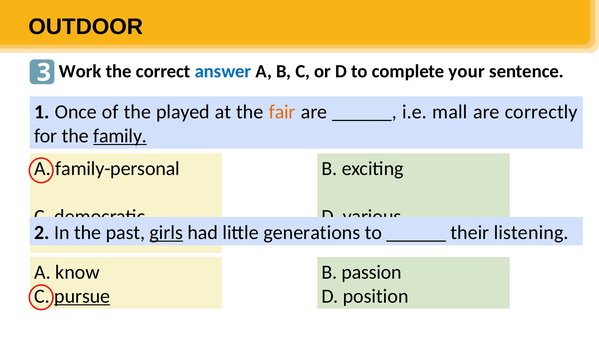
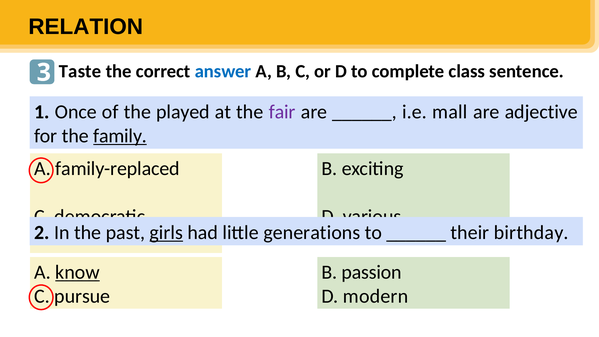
OUTDOOR: OUTDOOR -> RELATION
Work: Work -> Taste
your: your -> class
fair colour: orange -> purple
correctly: correctly -> adjective
family-personal: family-personal -> family-replaced
listening: listening -> birthday
know underline: none -> present
pursue underline: present -> none
position: position -> modern
